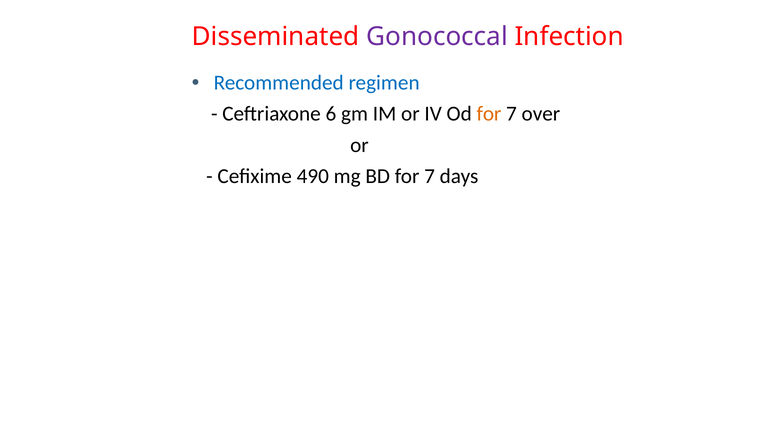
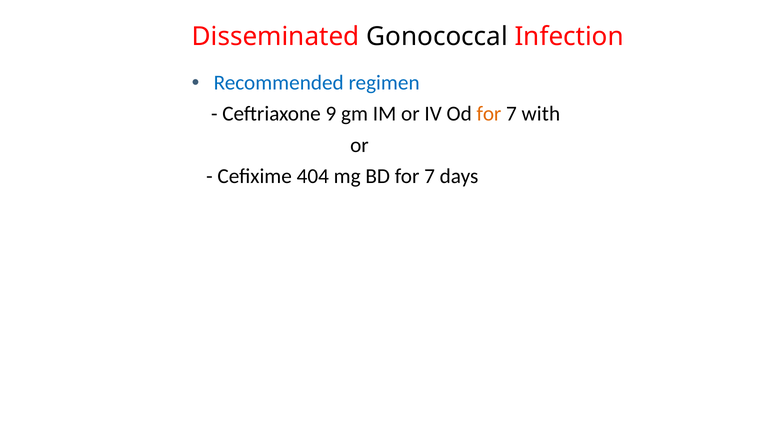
Gonococcal colour: purple -> black
6: 6 -> 9
over: over -> with
490: 490 -> 404
